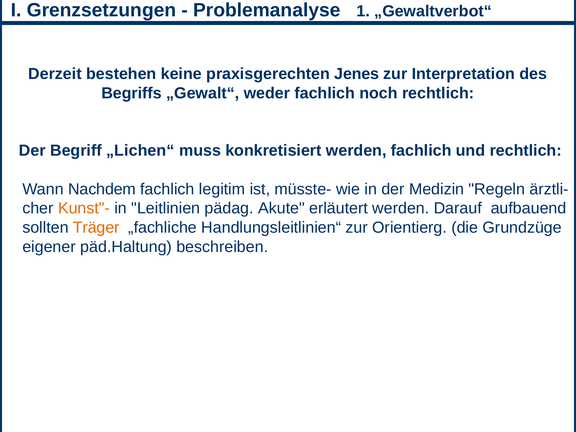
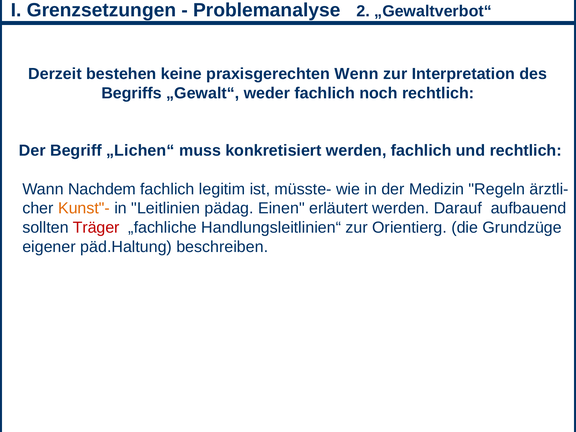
1: 1 -> 2
Jenes: Jenes -> Wenn
Akute: Akute -> Einen
Träger colour: orange -> red
